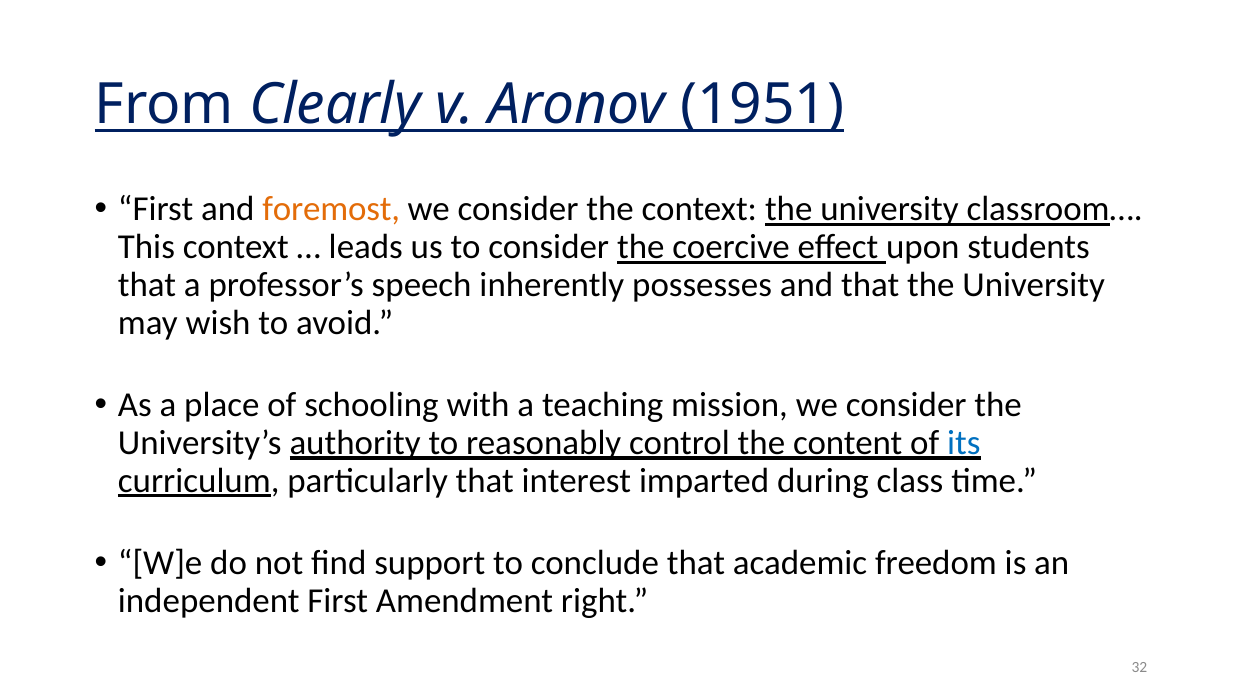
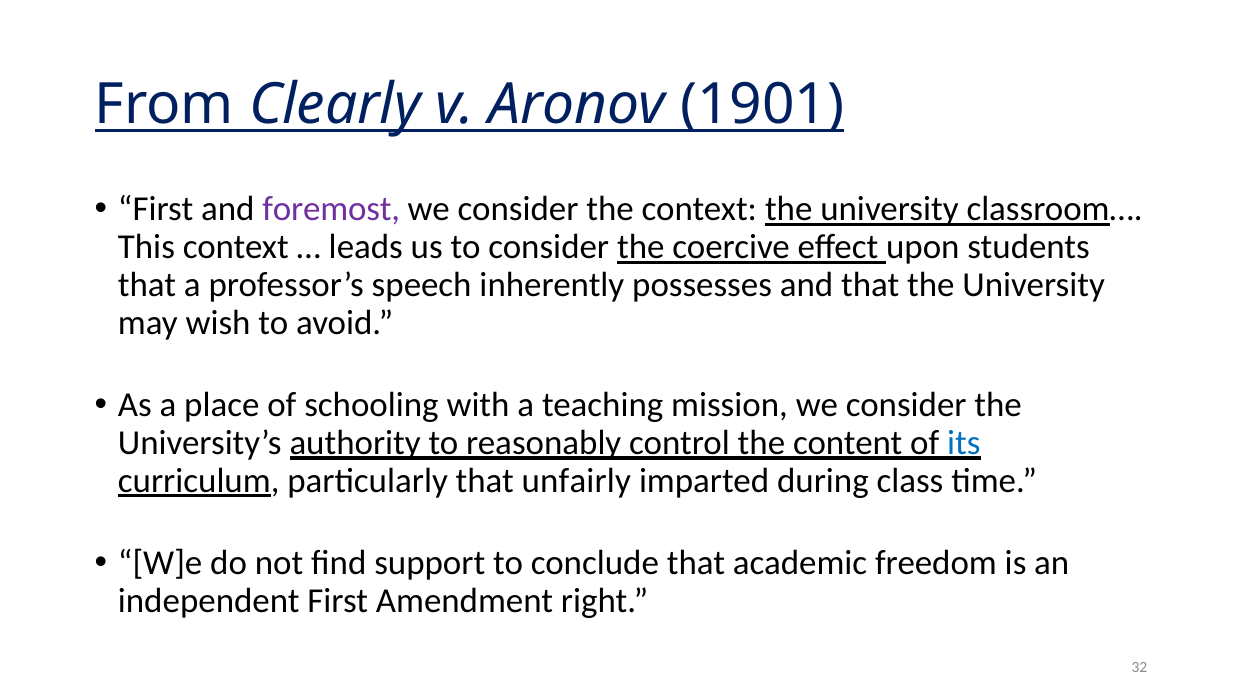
1951: 1951 -> 1901
foremost colour: orange -> purple
interest: interest -> unfairly
